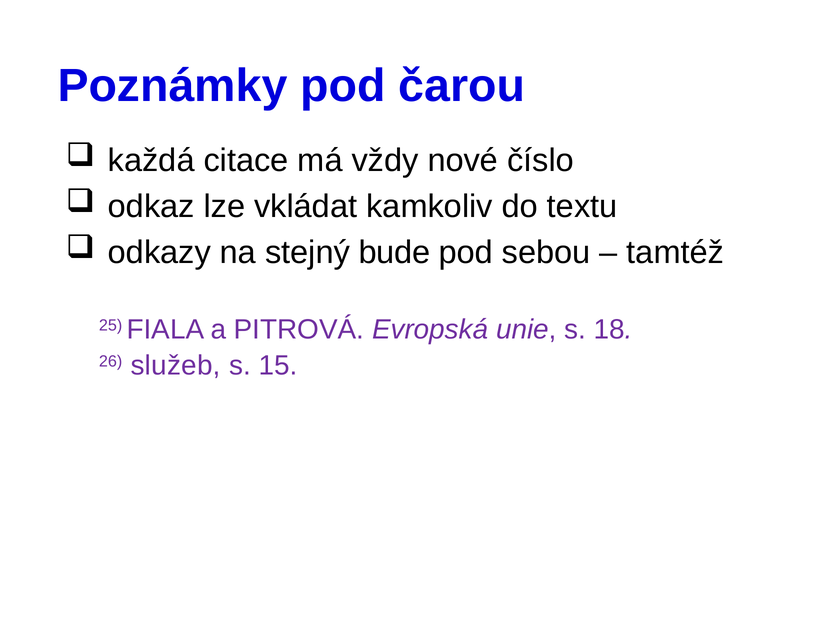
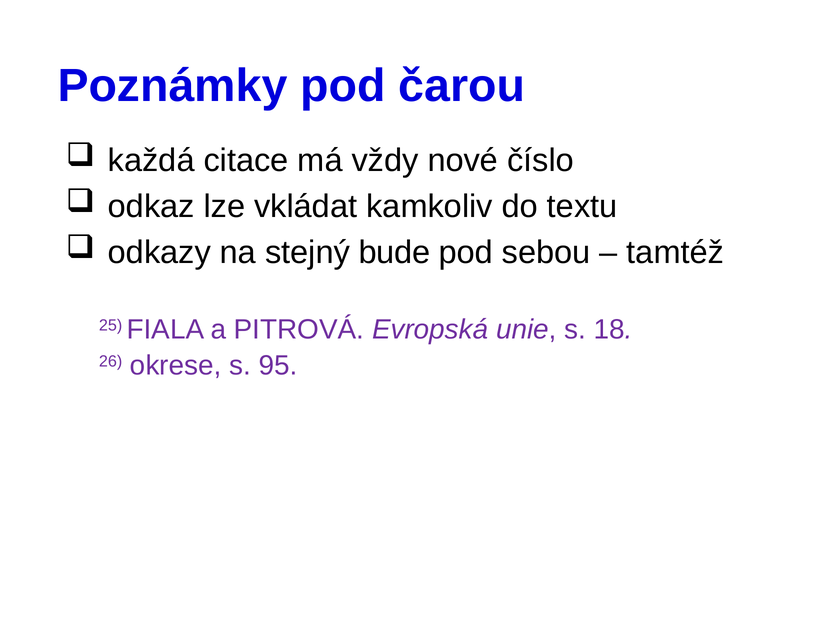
služeb: služeb -> okrese
15: 15 -> 95
